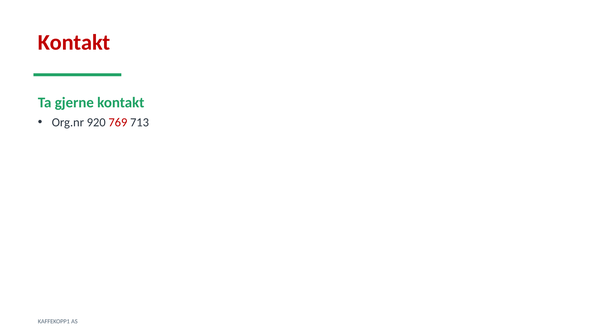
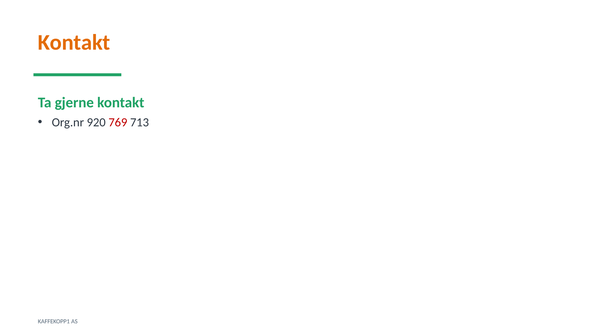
Kontakt at (74, 42) colour: red -> orange
